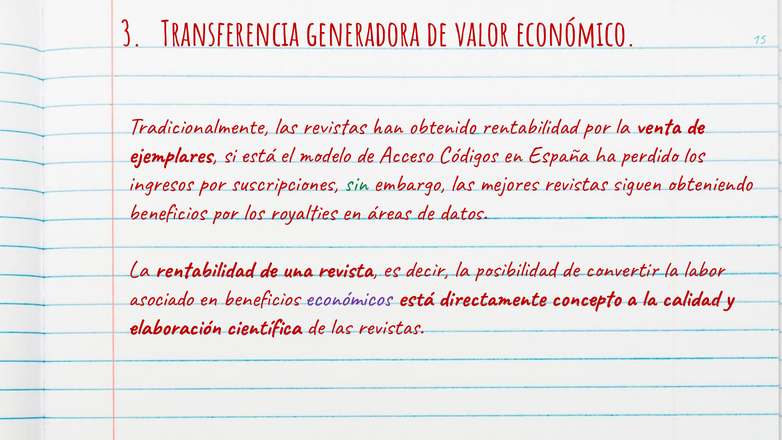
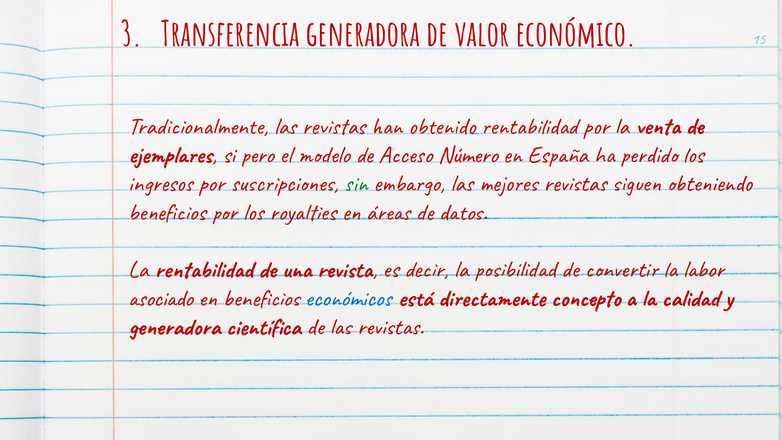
si está: está -> pero
Códigos: Códigos -> Número
económicos colour: purple -> blue
elaboración at (175, 327): elaboración -> generadora
